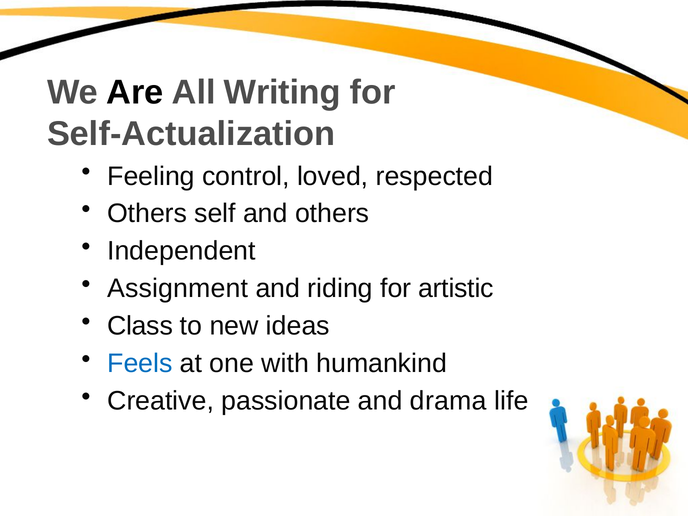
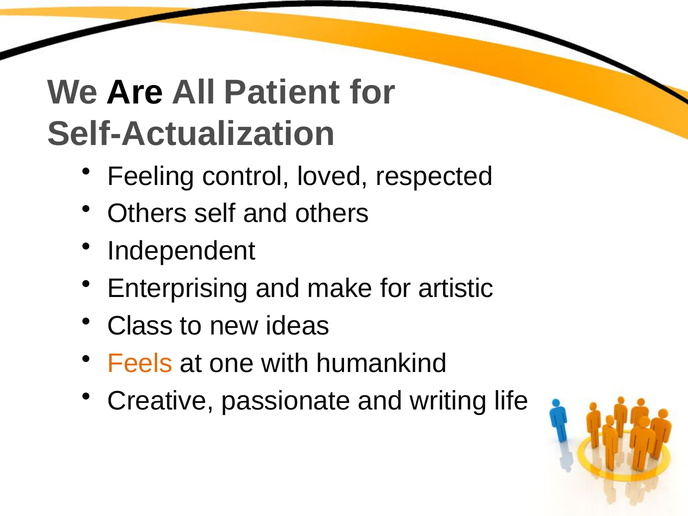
Writing: Writing -> Patient
Assignment: Assignment -> Enterprising
riding: riding -> make
Feels colour: blue -> orange
drama: drama -> writing
